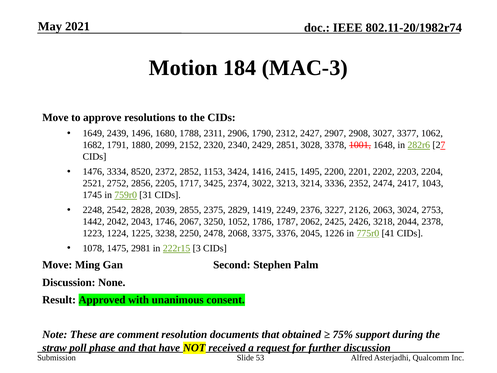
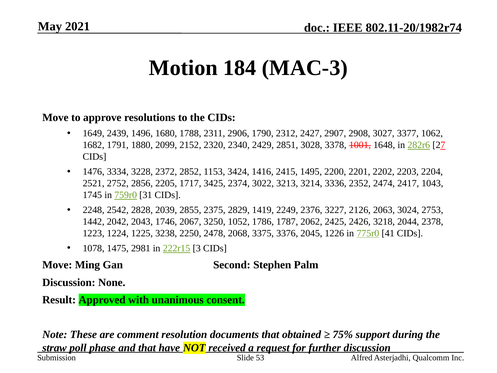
8520: 8520 -> 3228
